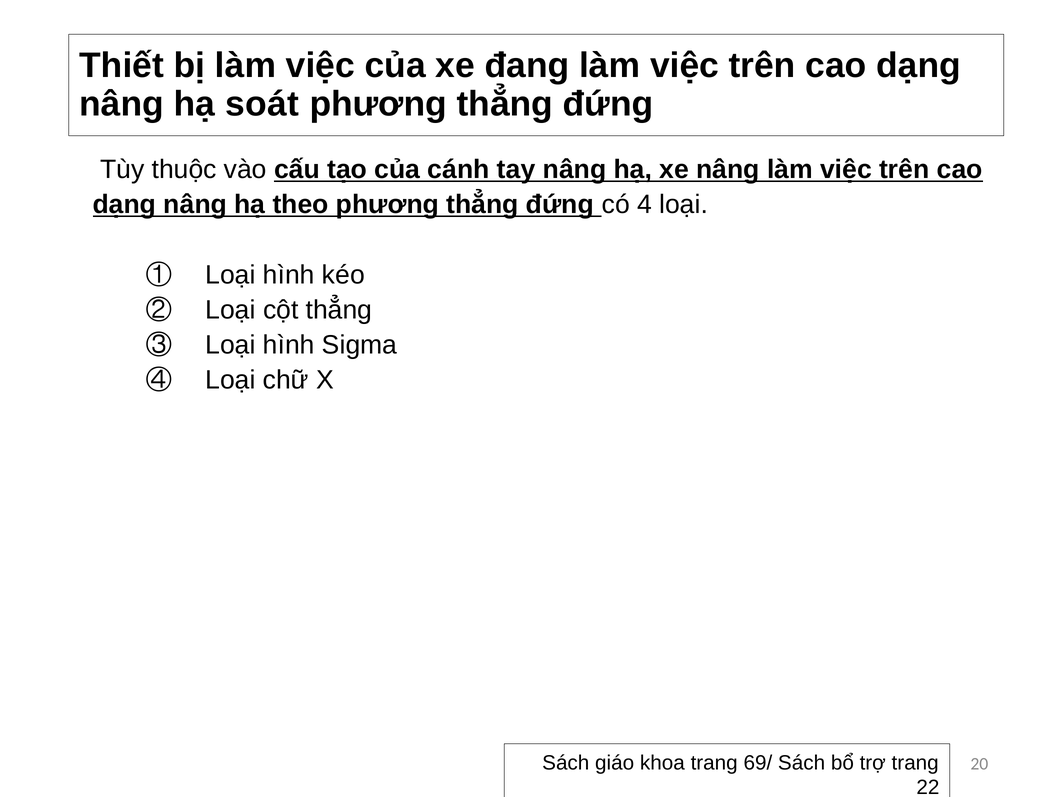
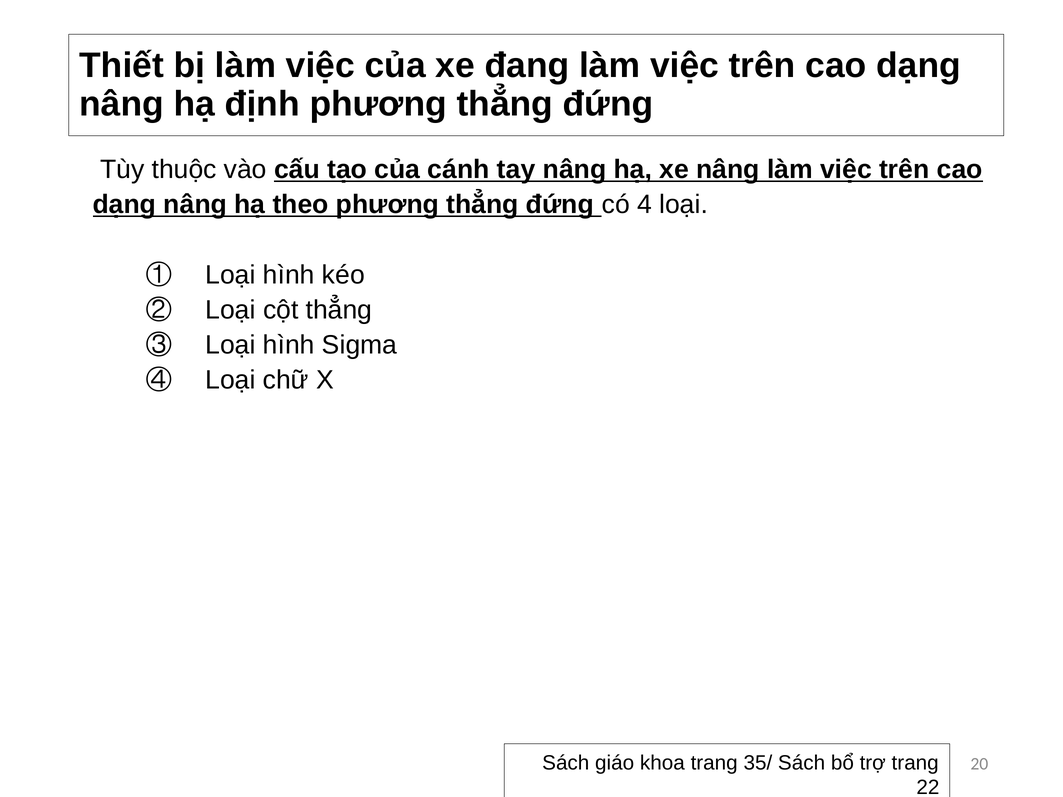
soát: soát -> định
69/: 69/ -> 35/
